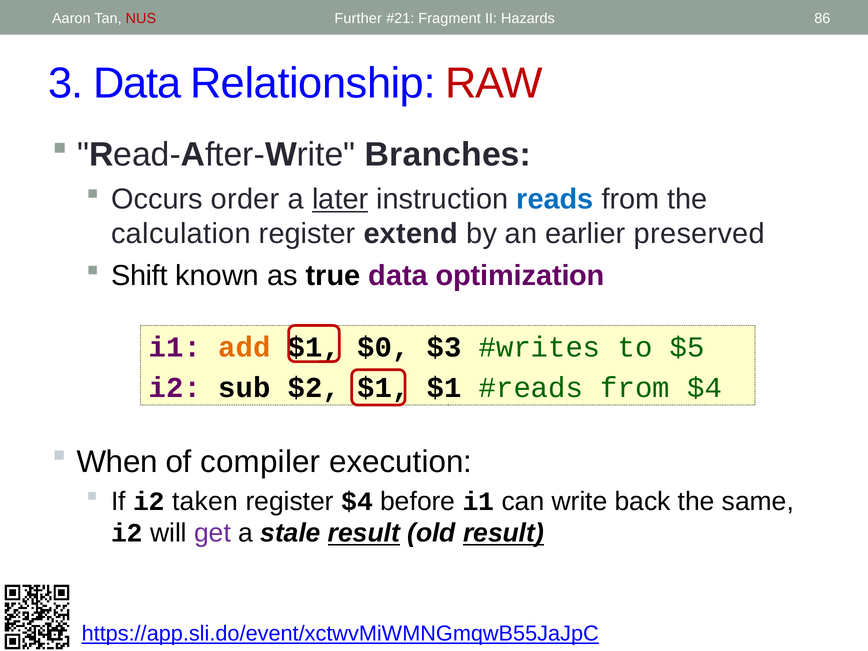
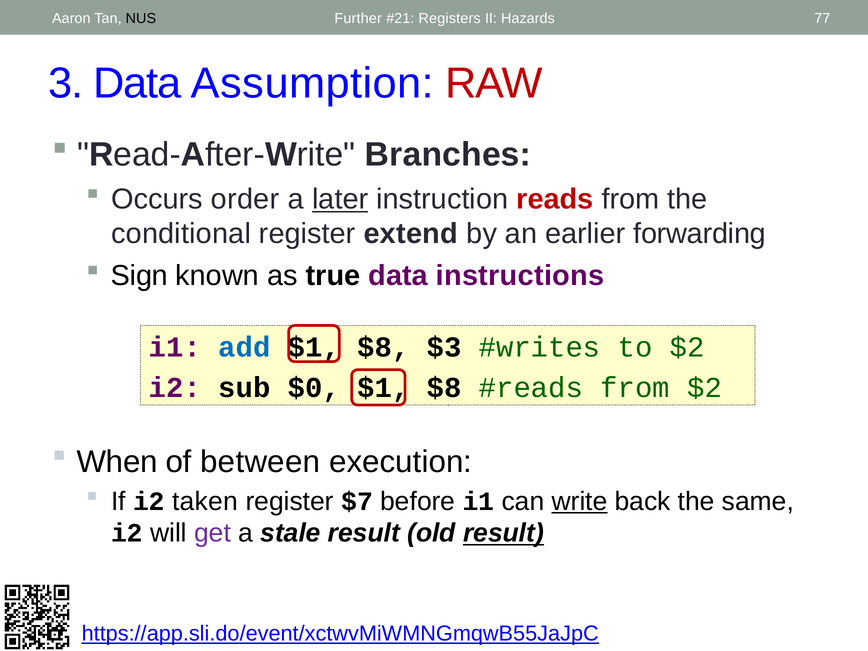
NUS colour: red -> black
Fragment: Fragment -> Registers
86: 86 -> 77
Relationship: Relationship -> Assumption
reads colour: blue -> red
calculation: calculation -> conditional
preserved: preserved -> forwarding
Shift: Shift -> Sign
optimization: optimization -> instructions
add colour: orange -> blue
$0 at (383, 347): $0 -> $8
to $5: $5 -> $2
$2: $2 -> $0
$1 at (444, 388): $1 -> $8
from $4: $4 -> $2
compiler: compiler -> between
register $4: $4 -> $7
write underline: none -> present
result at (364, 533) underline: present -> none
